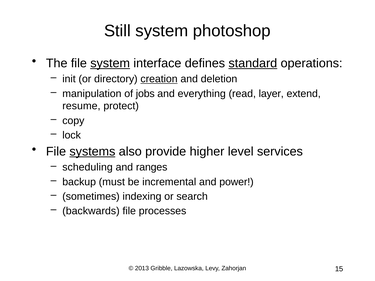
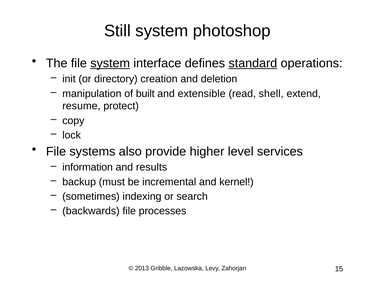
creation underline: present -> none
jobs: jobs -> built
everything: everything -> extensible
layer: layer -> shell
systems underline: present -> none
scheduling: scheduling -> information
ranges: ranges -> results
power: power -> kernel
